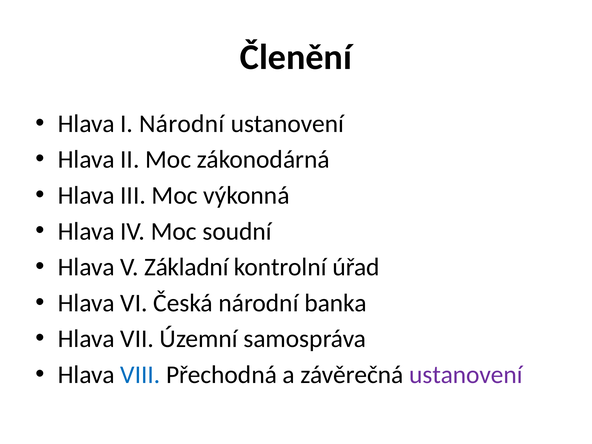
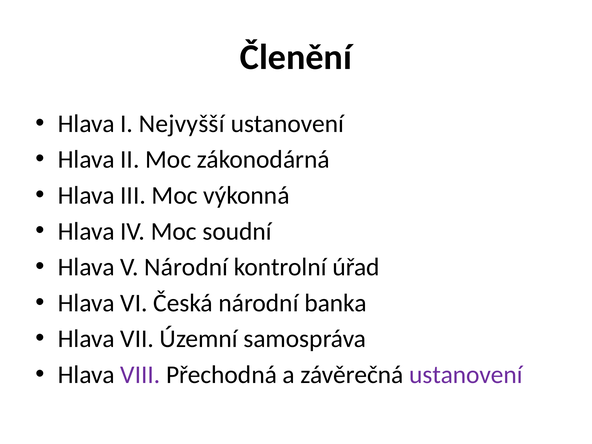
I Národní: Národní -> Nejvyšší
V Základní: Základní -> Národní
VIII colour: blue -> purple
